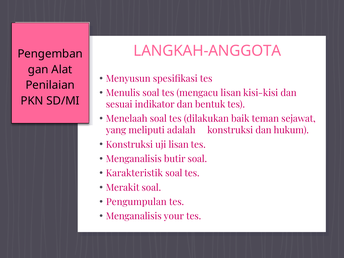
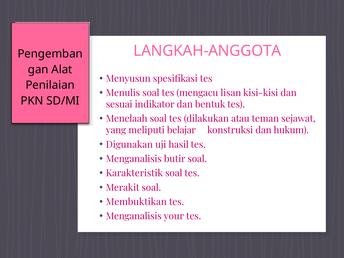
baik: baik -> atau
adalah: adalah -> belajar
Konstruksi at (129, 145): Konstruksi -> Digunakan
uji lisan: lisan -> hasil
Pengumpulan: Pengumpulan -> Membuktikan
